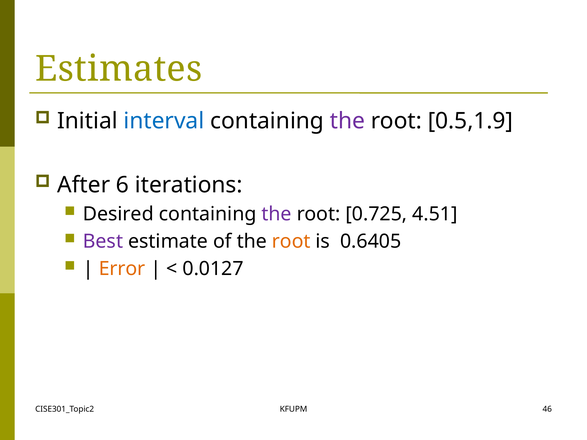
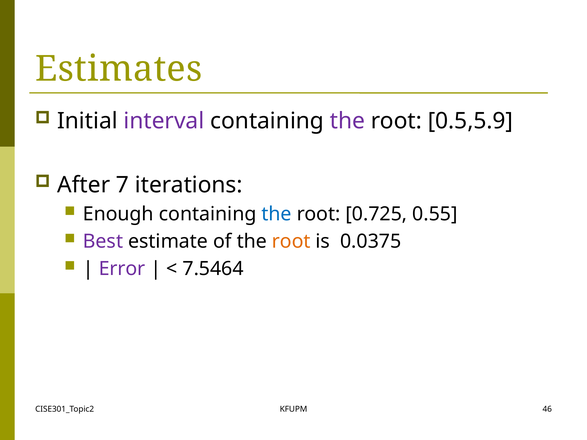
interval colour: blue -> purple
0.5,1.9: 0.5,1.9 -> 0.5,5.9
6: 6 -> 7
Desired: Desired -> Enough
the at (277, 214) colour: purple -> blue
4.51: 4.51 -> 0.55
0.6405: 0.6405 -> 0.0375
Error colour: orange -> purple
0.0127: 0.0127 -> 7.5464
